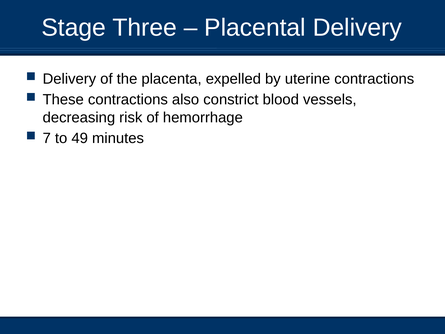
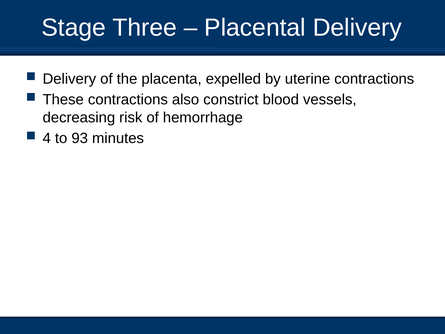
7: 7 -> 4
49: 49 -> 93
